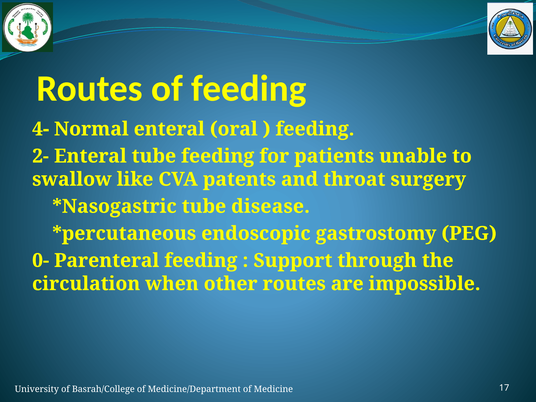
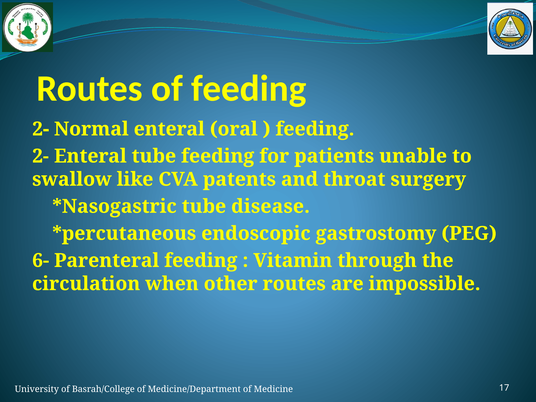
4- at (41, 129): 4- -> 2-
0-: 0- -> 6-
Support: Support -> Vitamin
